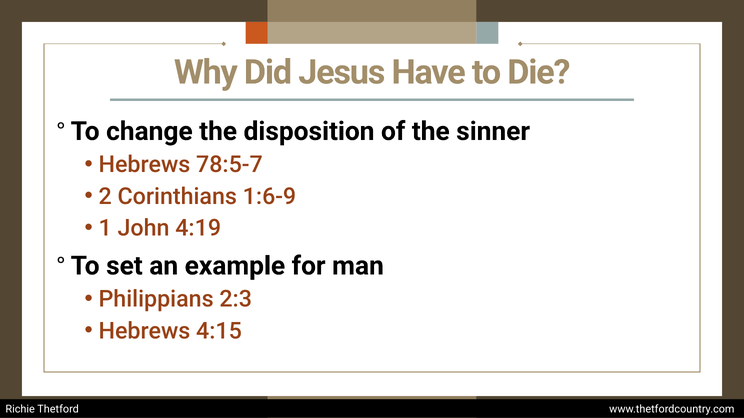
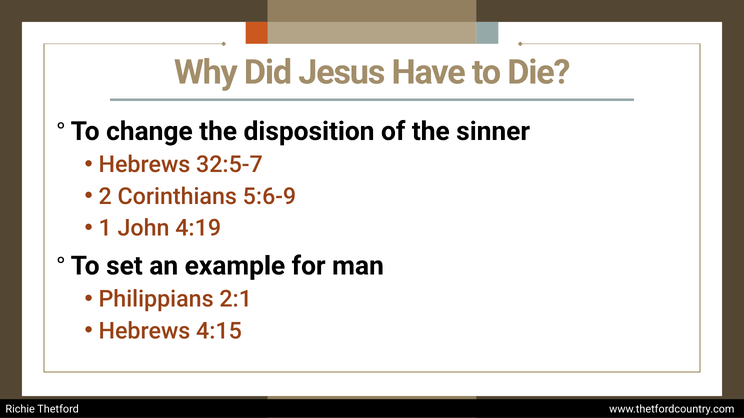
78:5-7: 78:5-7 -> 32:5-7
1:6-9: 1:6-9 -> 5:6-9
2:3: 2:3 -> 2:1
